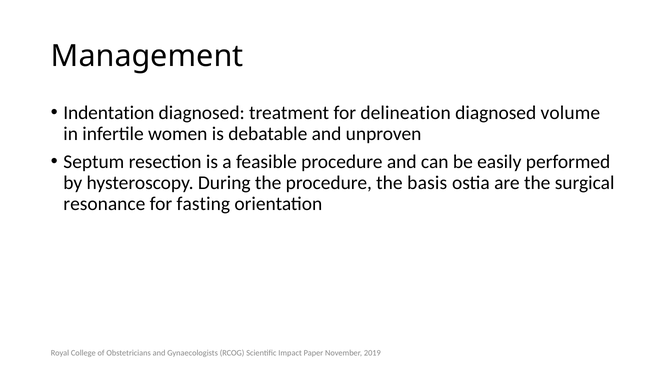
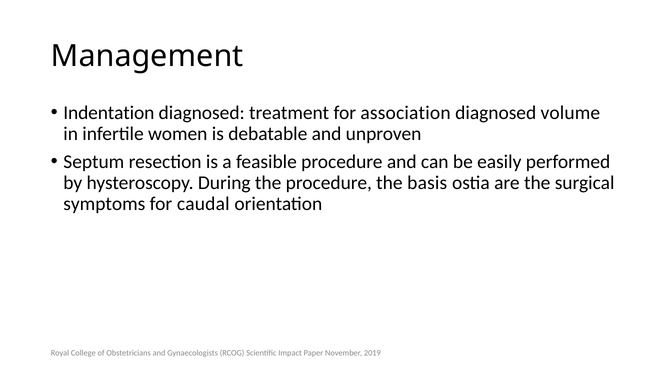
delineation: delineation -> association
resonance: resonance -> symptoms
fasting: fasting -> caudal
